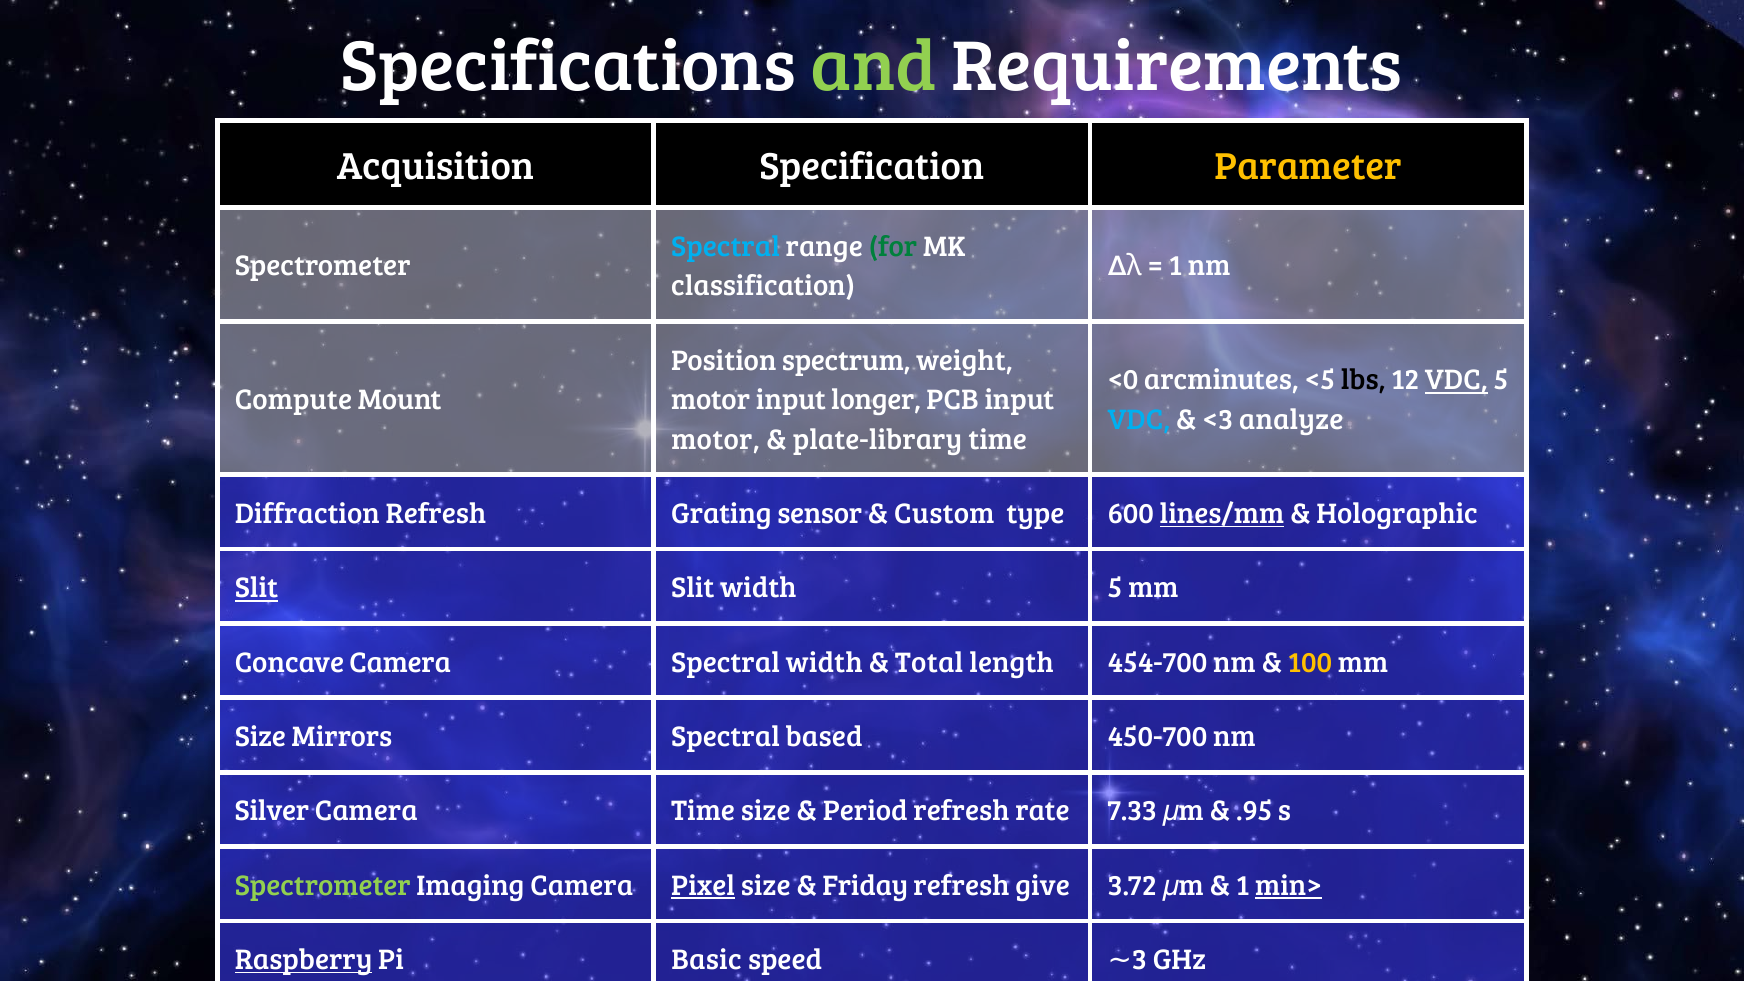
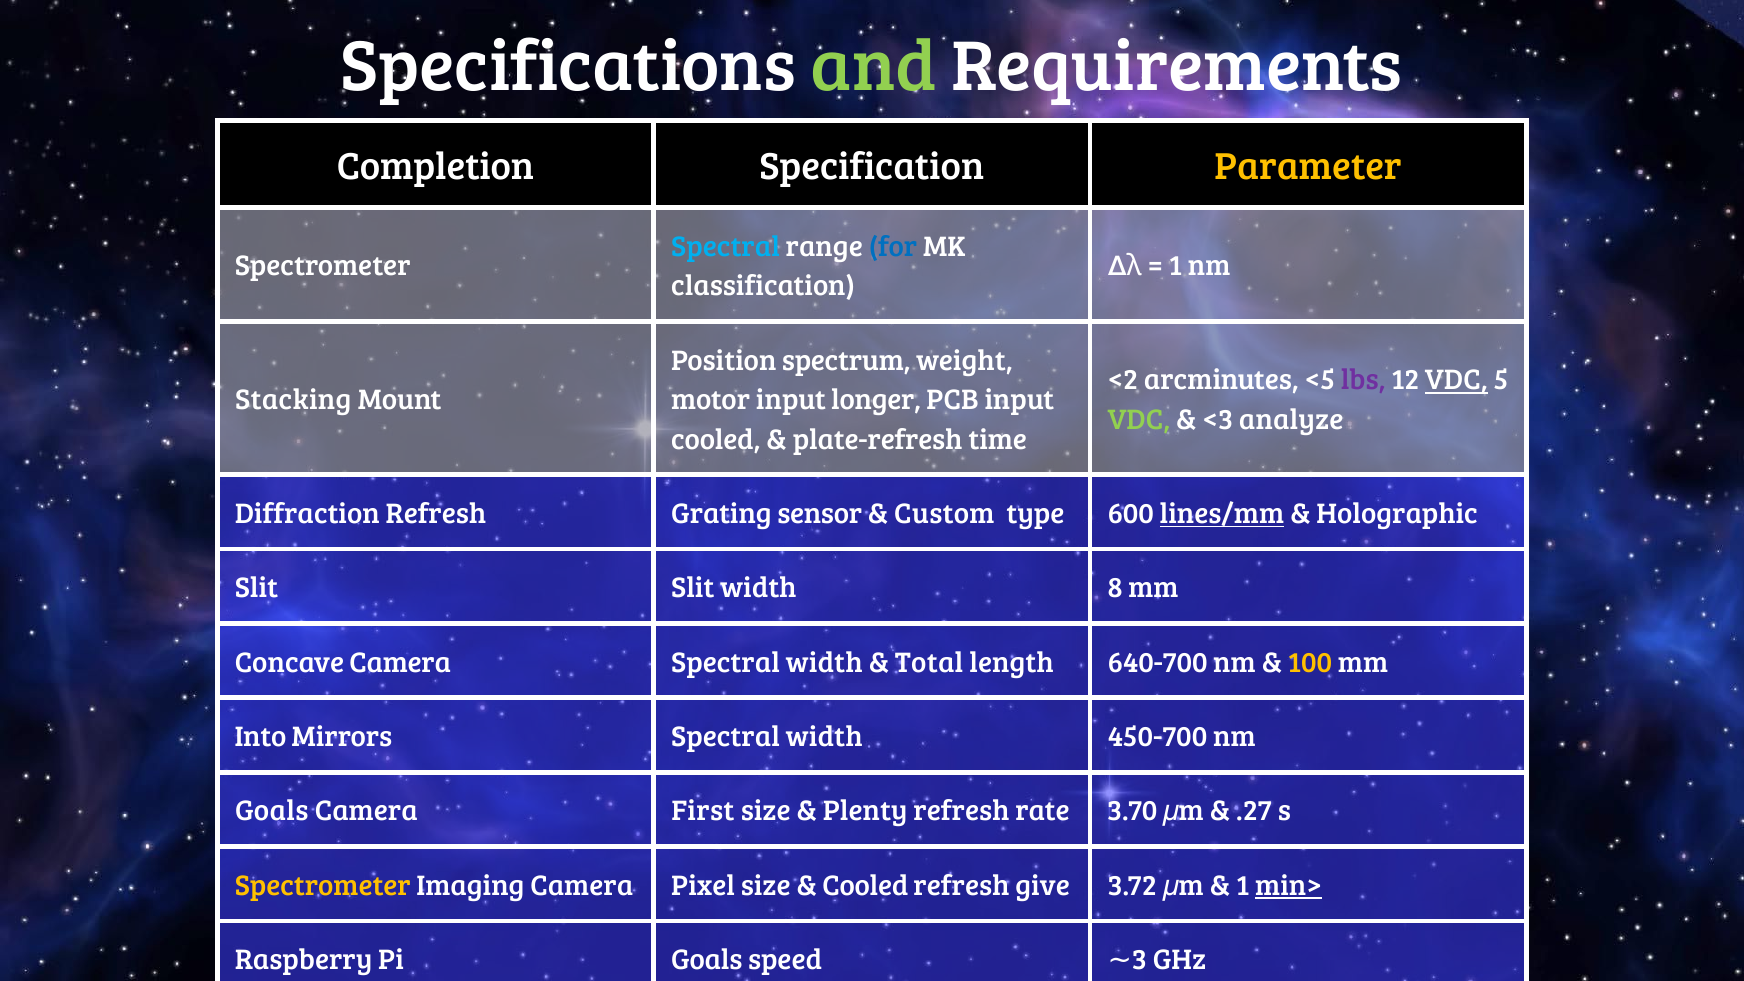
Acquisition: Acquisition -> Completion
for colour: green -> blue
<0: <0 -> <2
lbs colour: black -> purple
Compute: Compute -> Stacking
VDC at (1139, 420) colour: light blue -> light green
motor at (716, 440): motor -> cooled
plate-library: plate-library -> plate-refresh
Slit at (256, 588) underline: present -> none
width 5: 5 -> 8
454-700: 454-700 -> 640-700
Size at (260, 737): Size -> Into
Mirrors Spectral based: based -> width
Silver at (272, 811): Silver -> Goals
Camera Time: Time -> First
Period: Period -> Plenty
7.33: 7.33 -> 3.70
.95: .95 -> .27
Spectrometer at (323, 886) colour: light green -> yellow
Pixel underline: present -> none
Friday at (865, 886): Friday -> Cooled
Raspberry underline: present -> none
Pi Basic: Basic -> Goals
